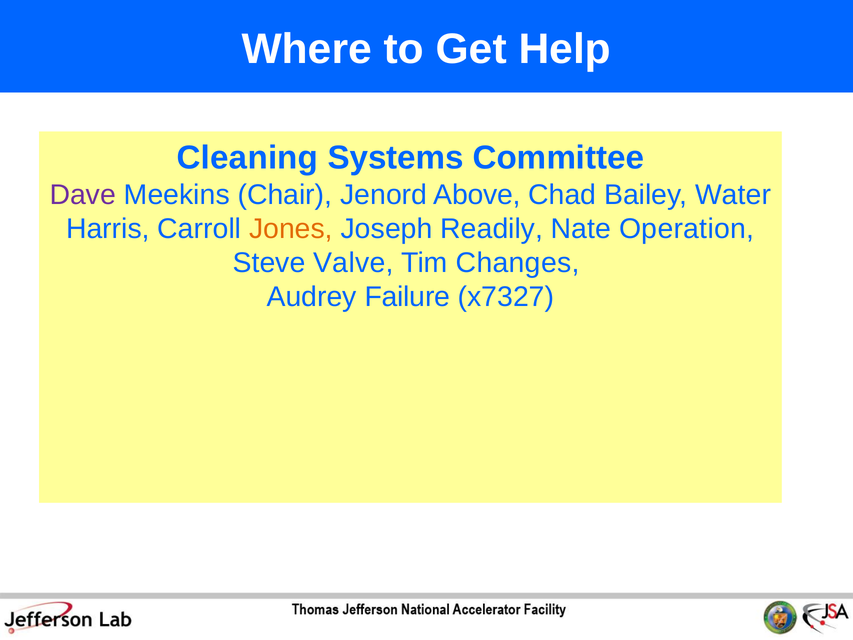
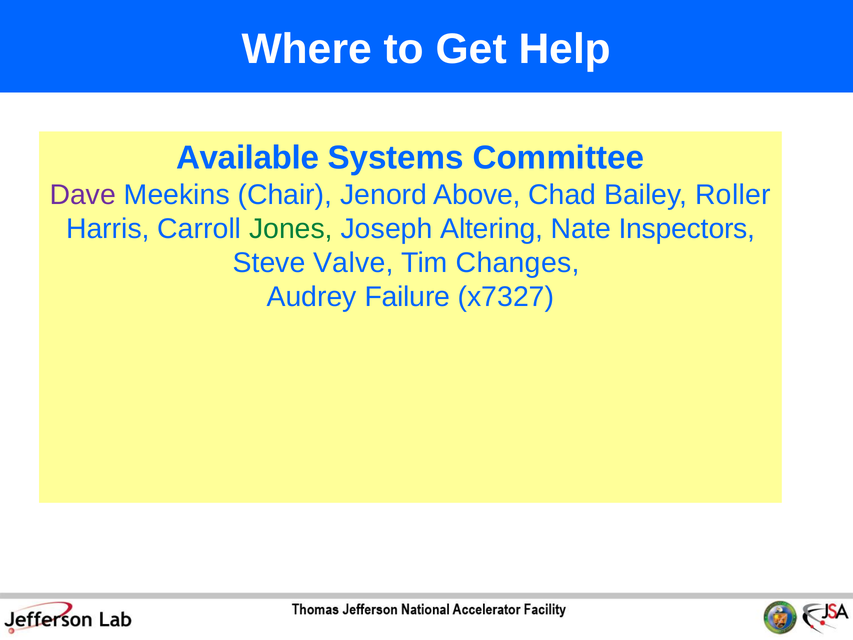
Cleaning: Cleaning -> Available
Water: Water -> Roller
Jones colour: orange -> green
Readily: Readily -> Altering
Operation: Operation -> Inspectors
